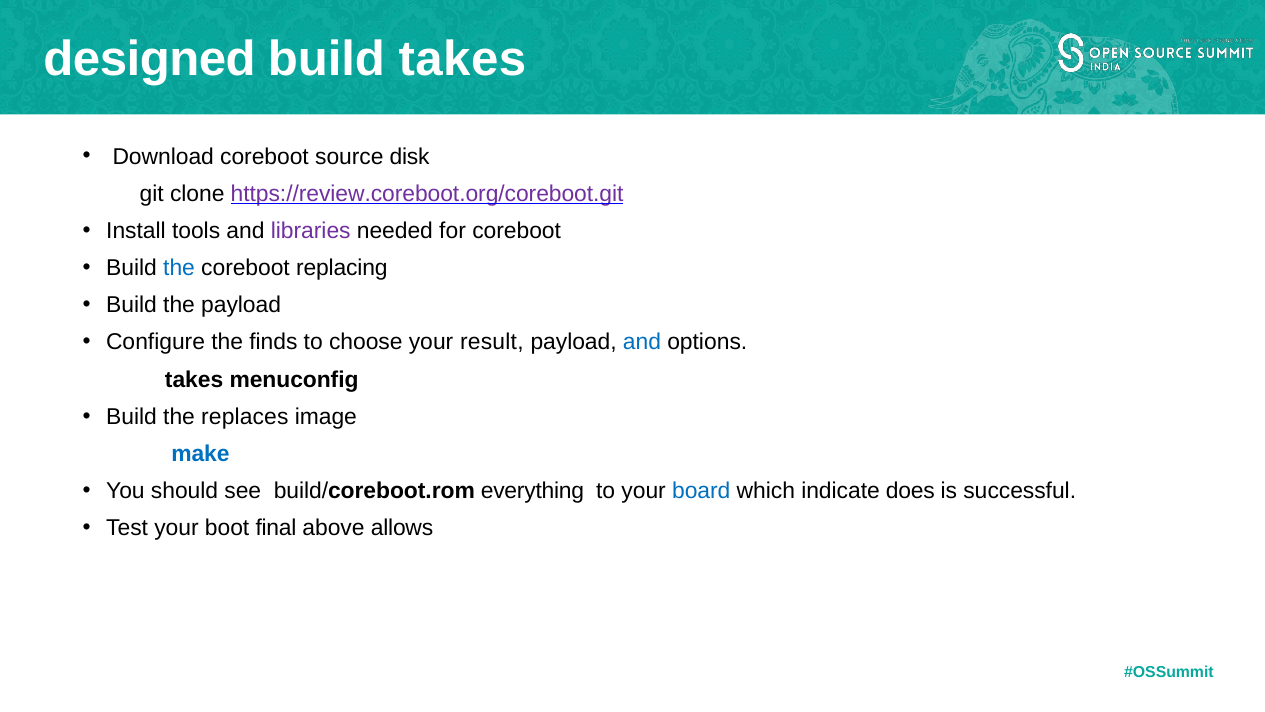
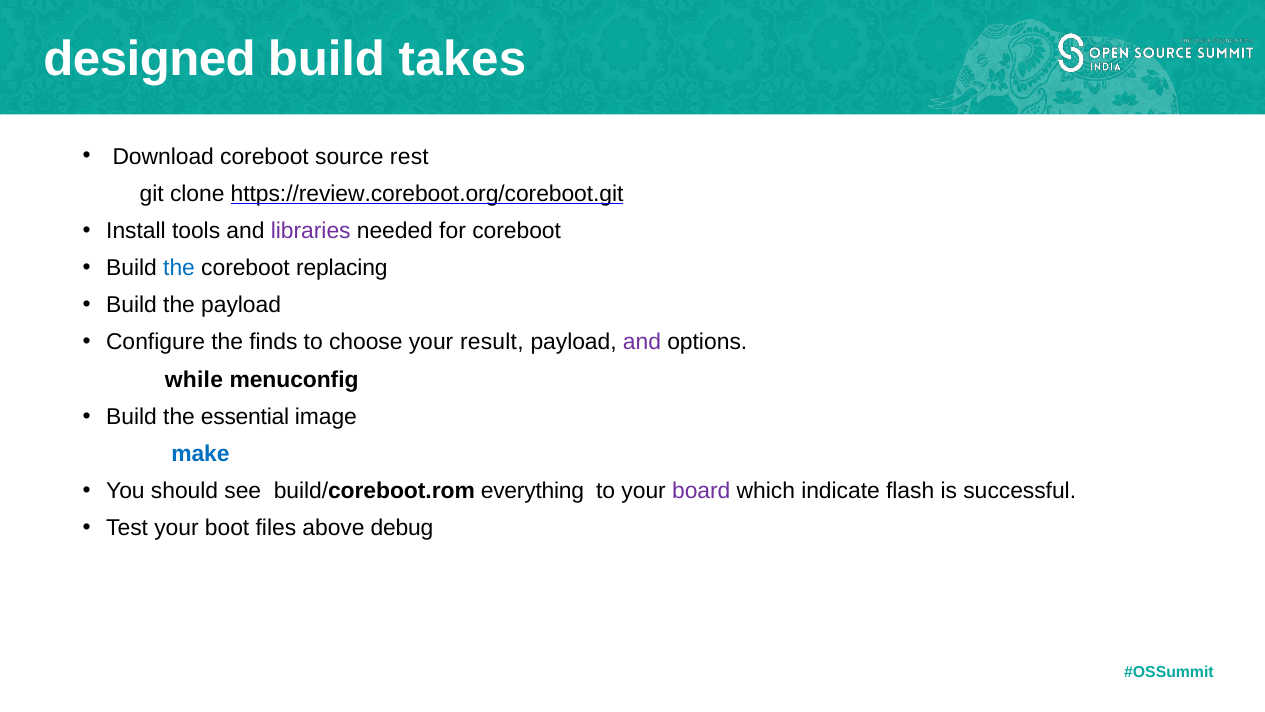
disk: disk -> rest
https://review.coreboot.org/coreboot.git colour: purple -> black
and at (642, 342) colour: blue -> purple
takes at (194, 379): takes -> while
replaces: replaces -> essential
board colour: blue -> purple
does: does -> flash
final: final -> files
allows: allows -> debug
